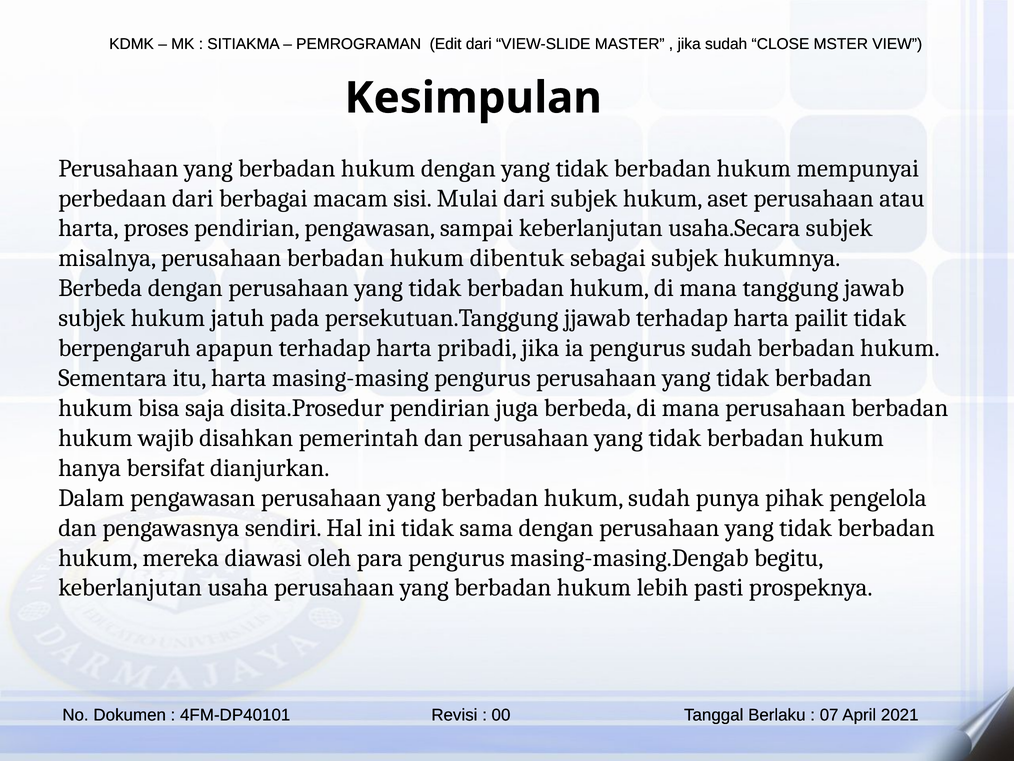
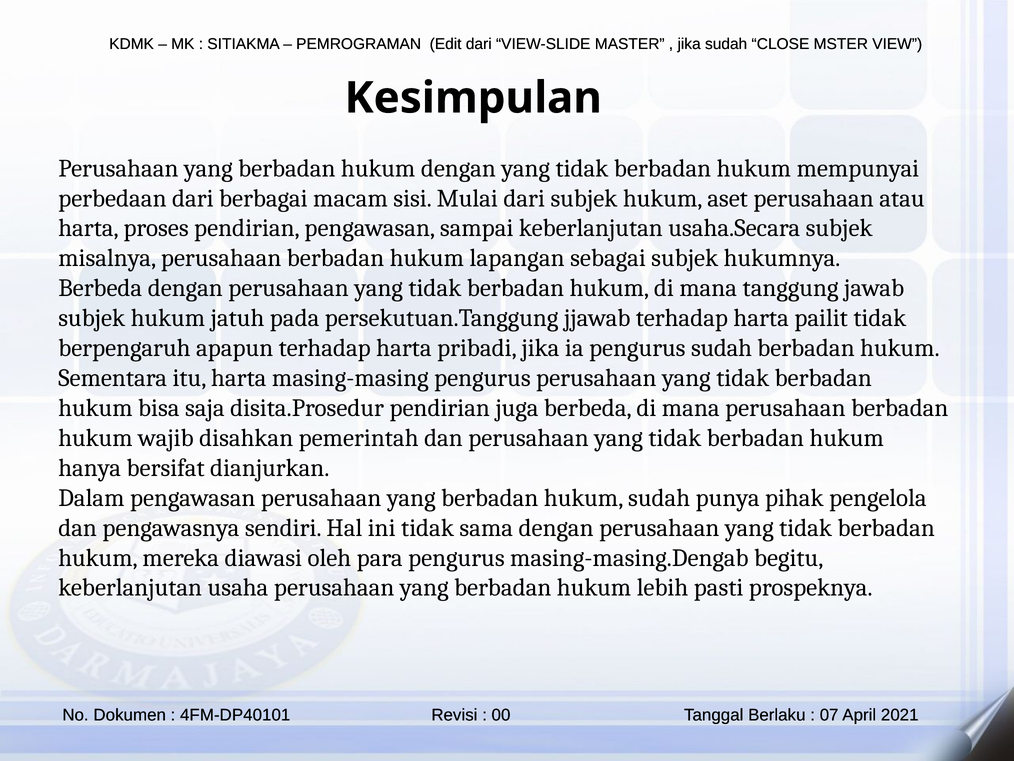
dibentuk: dibentuk -> lapangan
